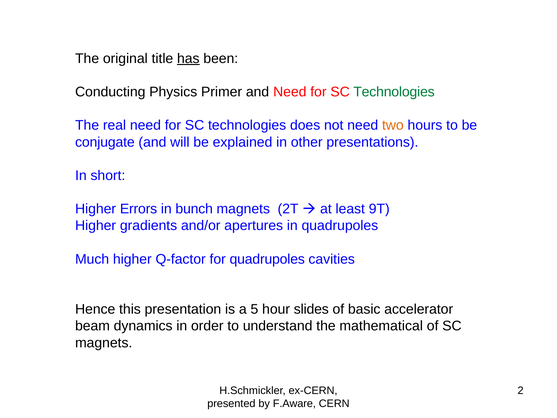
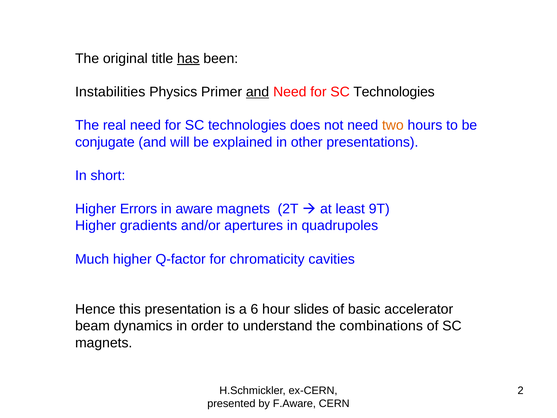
Conducting: Conducting -> Instabilities
and at (258, 92) underline: none -> present
Technologies at (394, 92) colour: green -> black
bunch: bunch -> aware
for quadrupoles: quadrupoles -> chromaticity
5: 5 -> 6
mathematical: mathematical -> combinations
